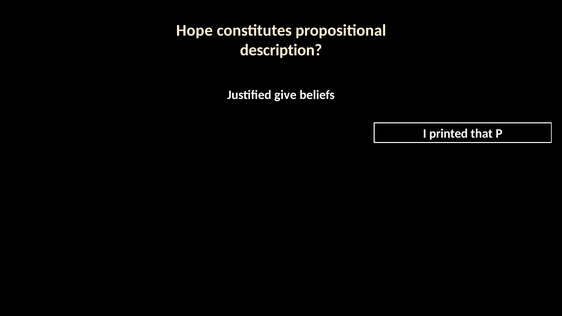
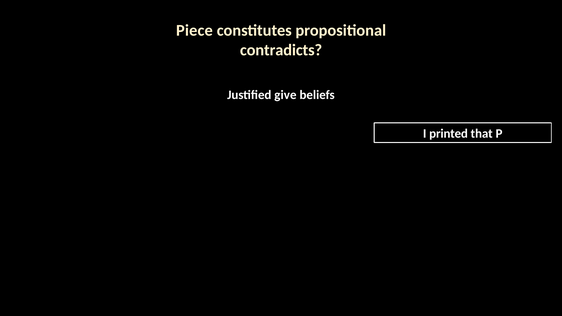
Hope: Hope -> Piece
description: description -> contradicts
